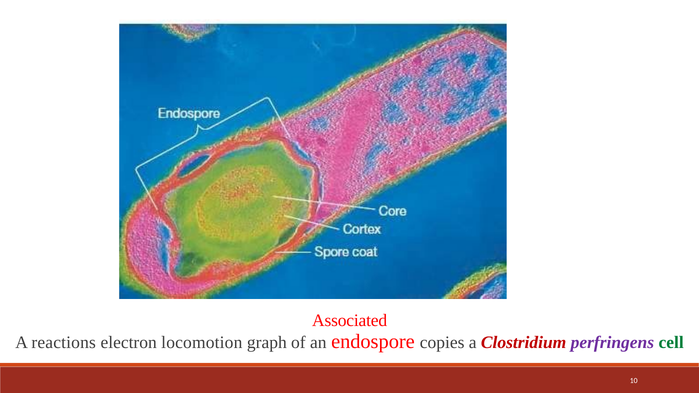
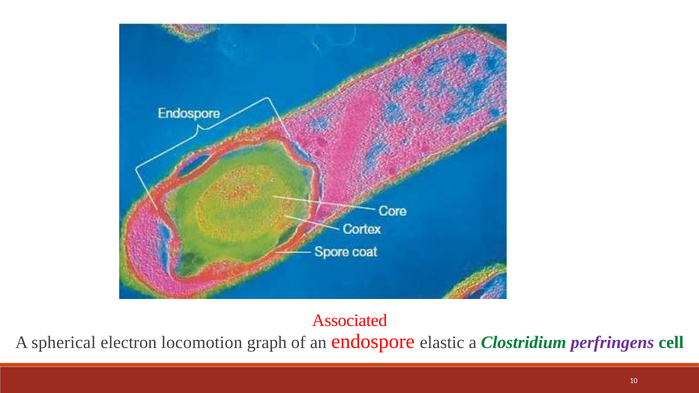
reactions: reactions -> spherical
copies: copies -> elastic
Clostridium colour: red -> green
